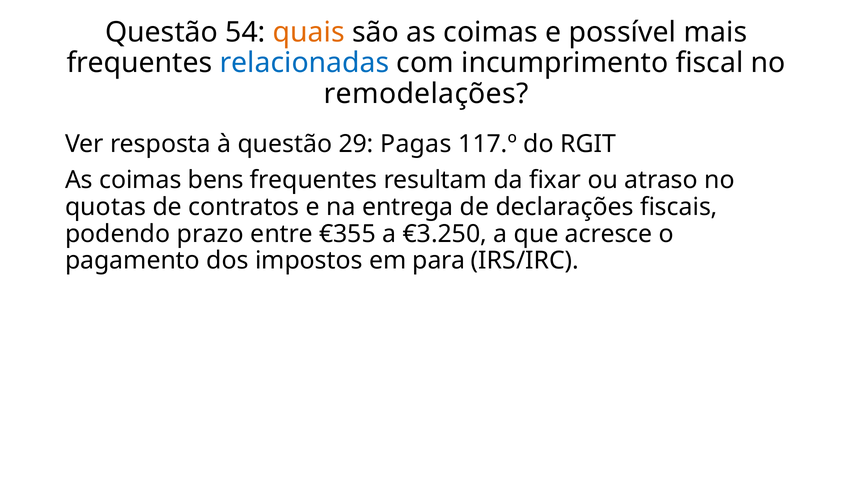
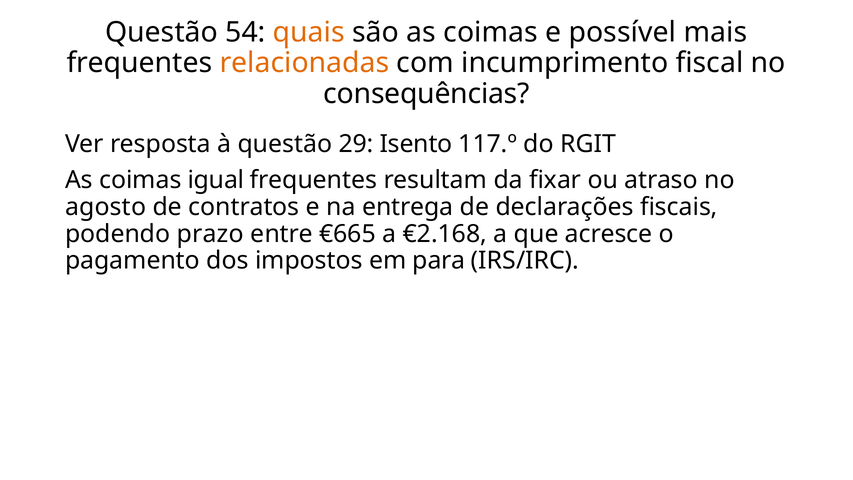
relacionadas colour: blue -> orange
remodelações: remodelações -> consequências
Pagas: Pagas -> Isento
bens: bens -> igual
quotas: quotas -> agosto
€355: €355 -> €665
€3.250: €3.250 -> €2.168
